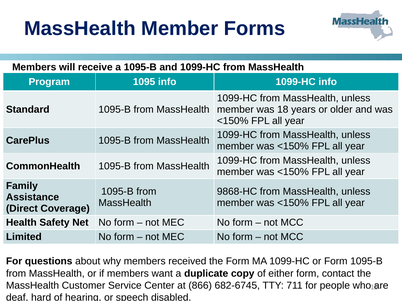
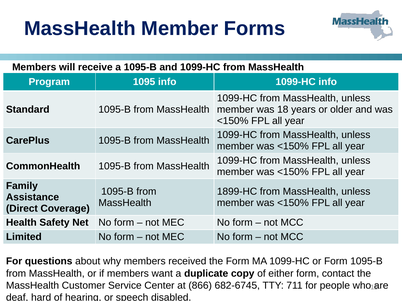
9868-HC: 9868-HC -> 1899-HC
